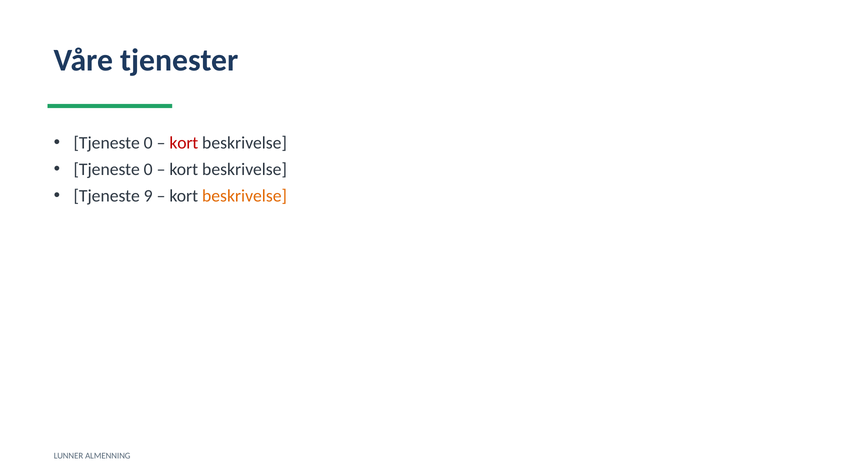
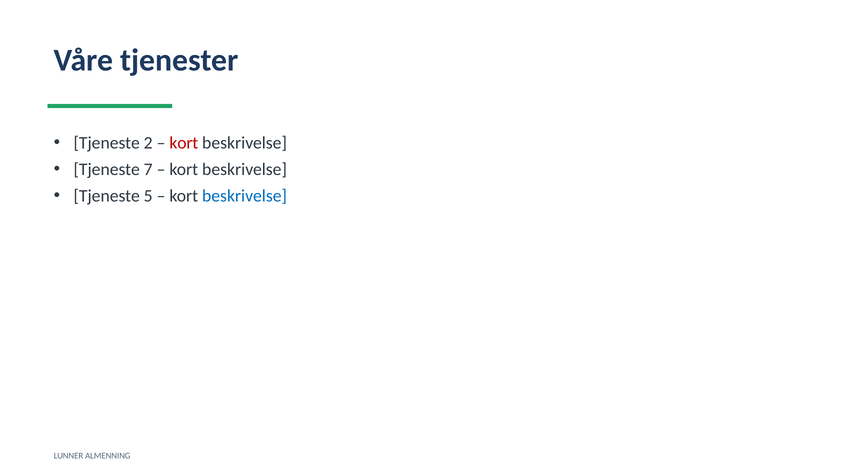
0 at (148, 143): 0 -> 2
0 at (148, 170): 0 -> 7
9: 9 -> 5
beskrivelse at (245, 196) colour: orange -> blue
